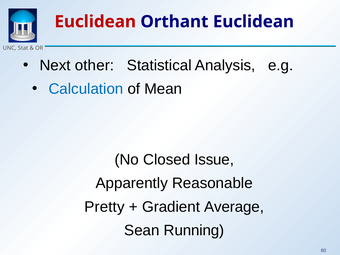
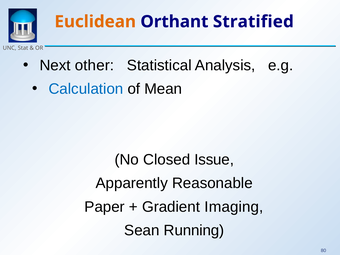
Euclidean at (95, 22) colour: red -> orange
Orthant Euclidean: Euclidean -> Stratified
Pretty: Pretty -> Paper
Average: Average -> Imaging
